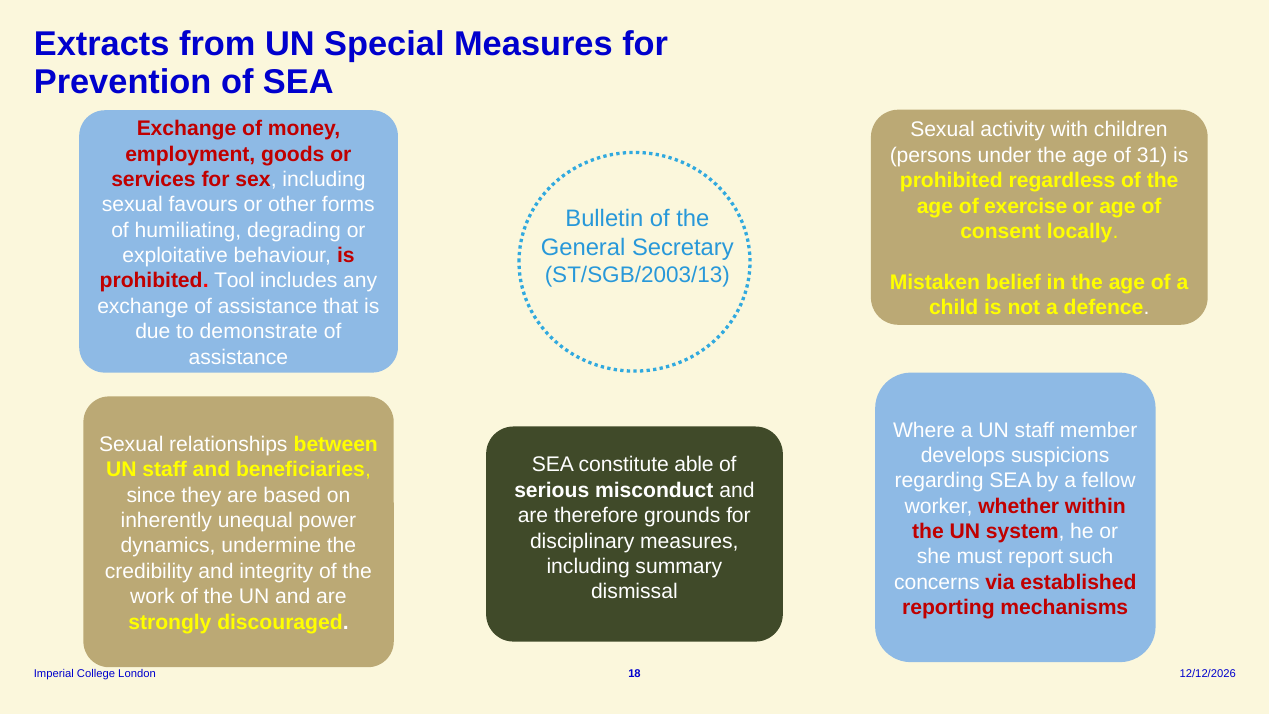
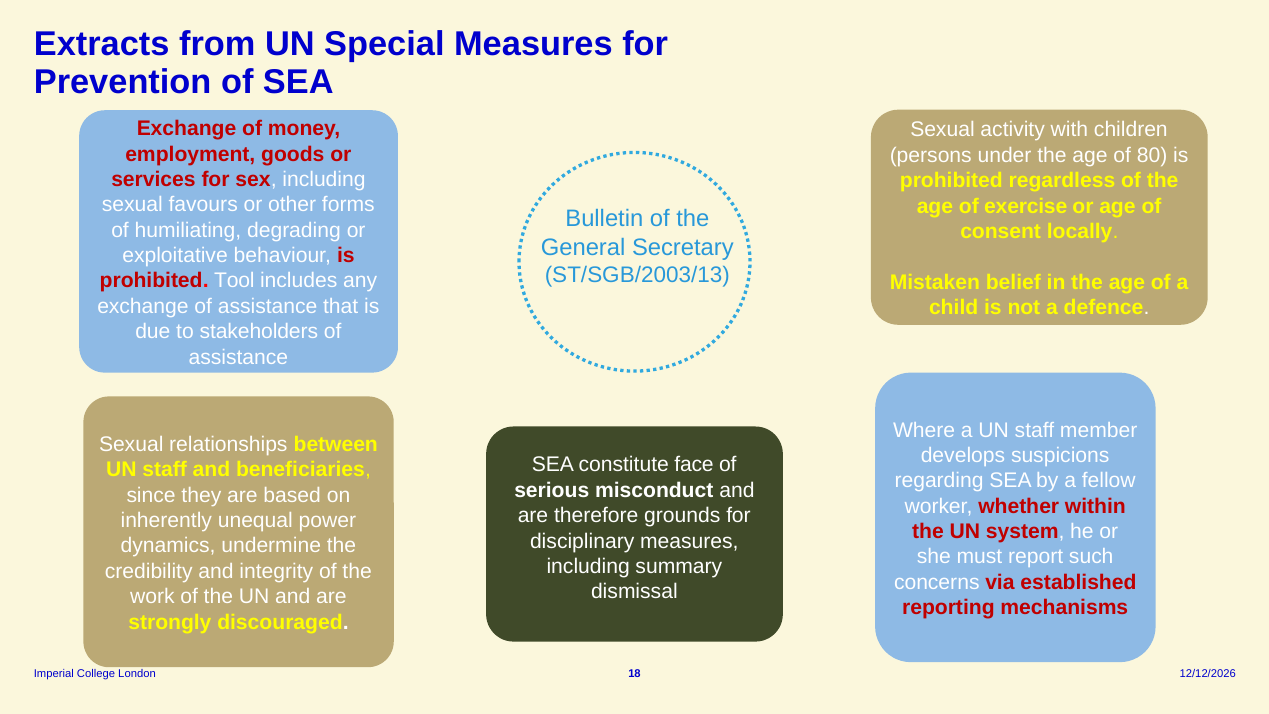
31: 31 -> 80
demonstrate: demonstrate -> stakeholders
able: able -> face
